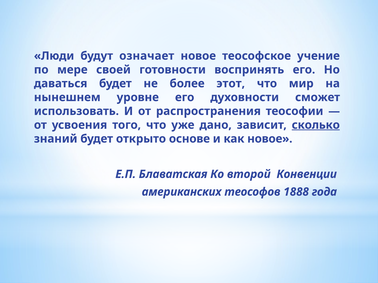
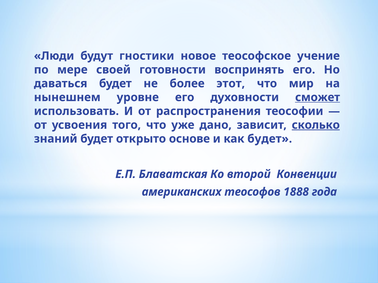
означает: означает -> гностики
сможет underline: none -> present
как новое: новое -> будет
